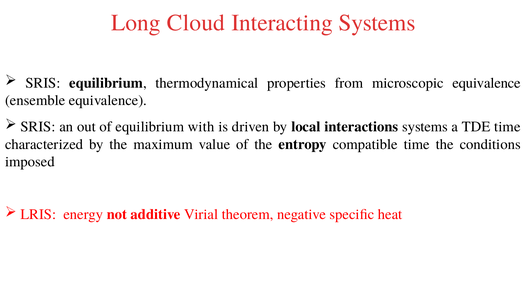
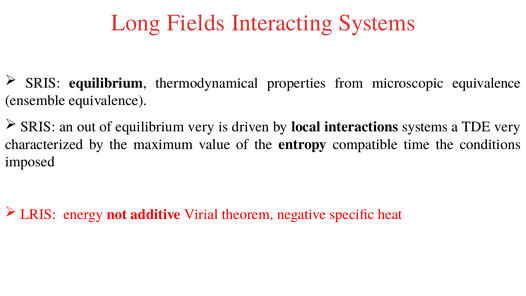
Cloud: Cloud -> Fields
equilibrium with: with -> very
TDE time: time -> very
